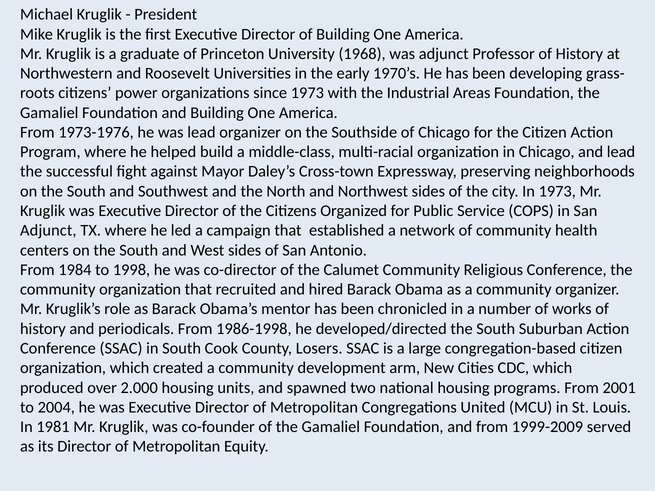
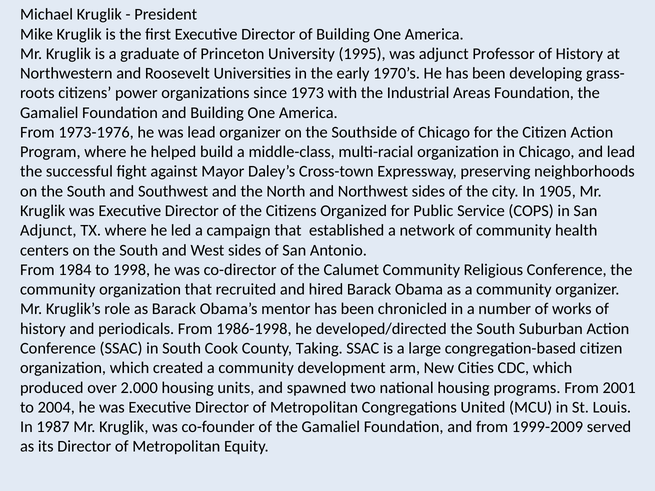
1968: 1968 -> 1995
In 1973: 1973 -> 1905
Losers: Losers -> Taking
1981: 1981 -> 1987
